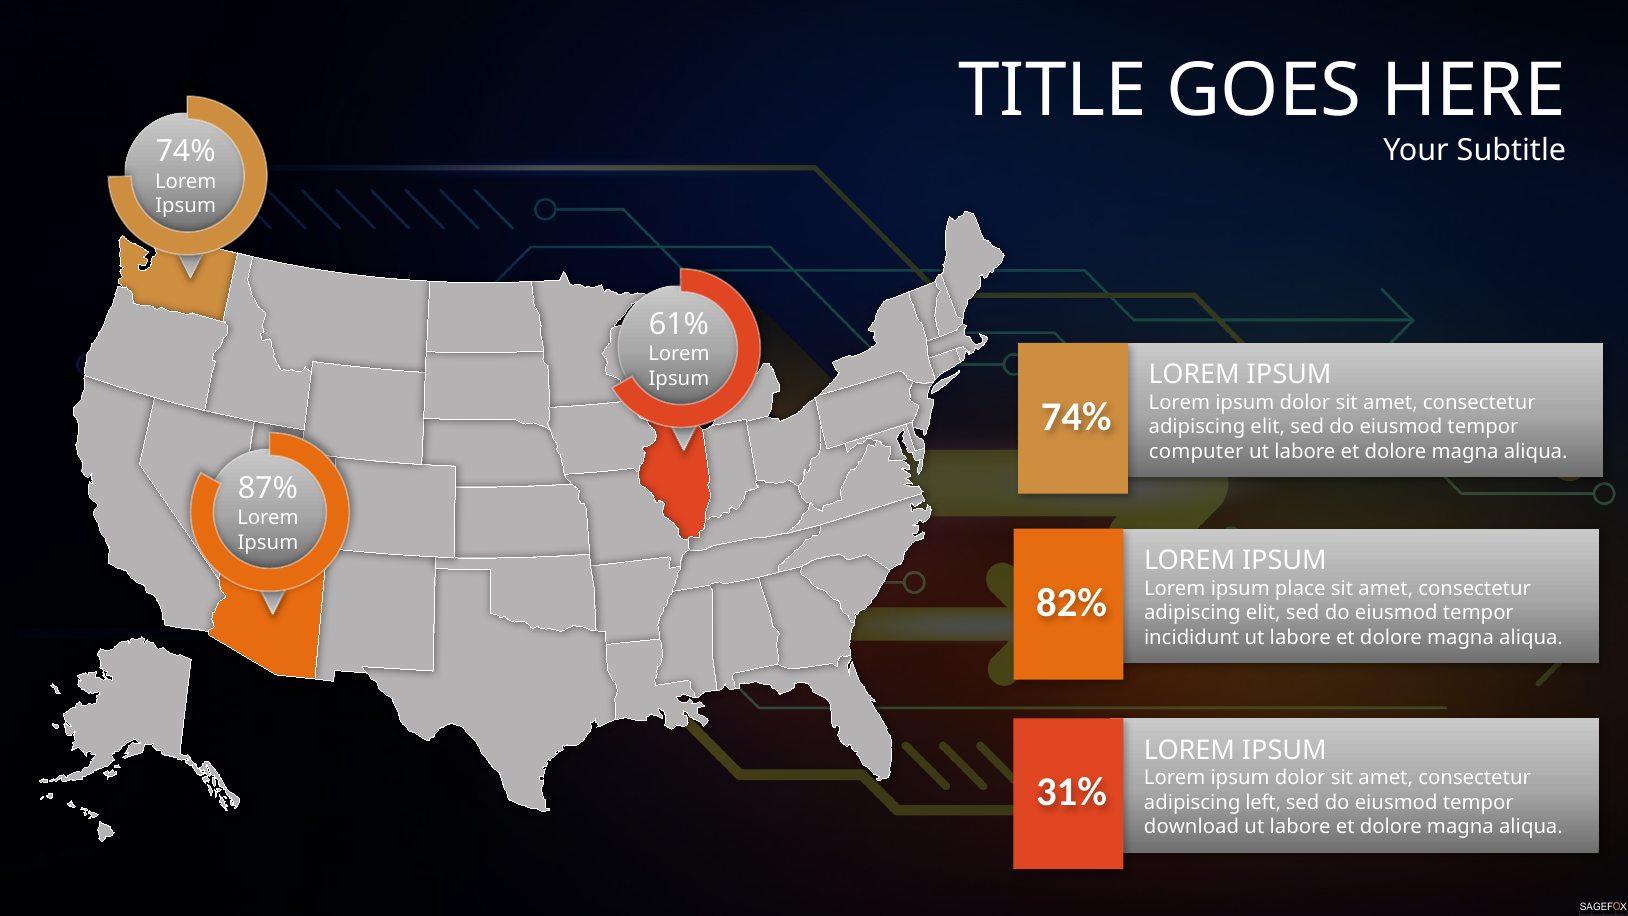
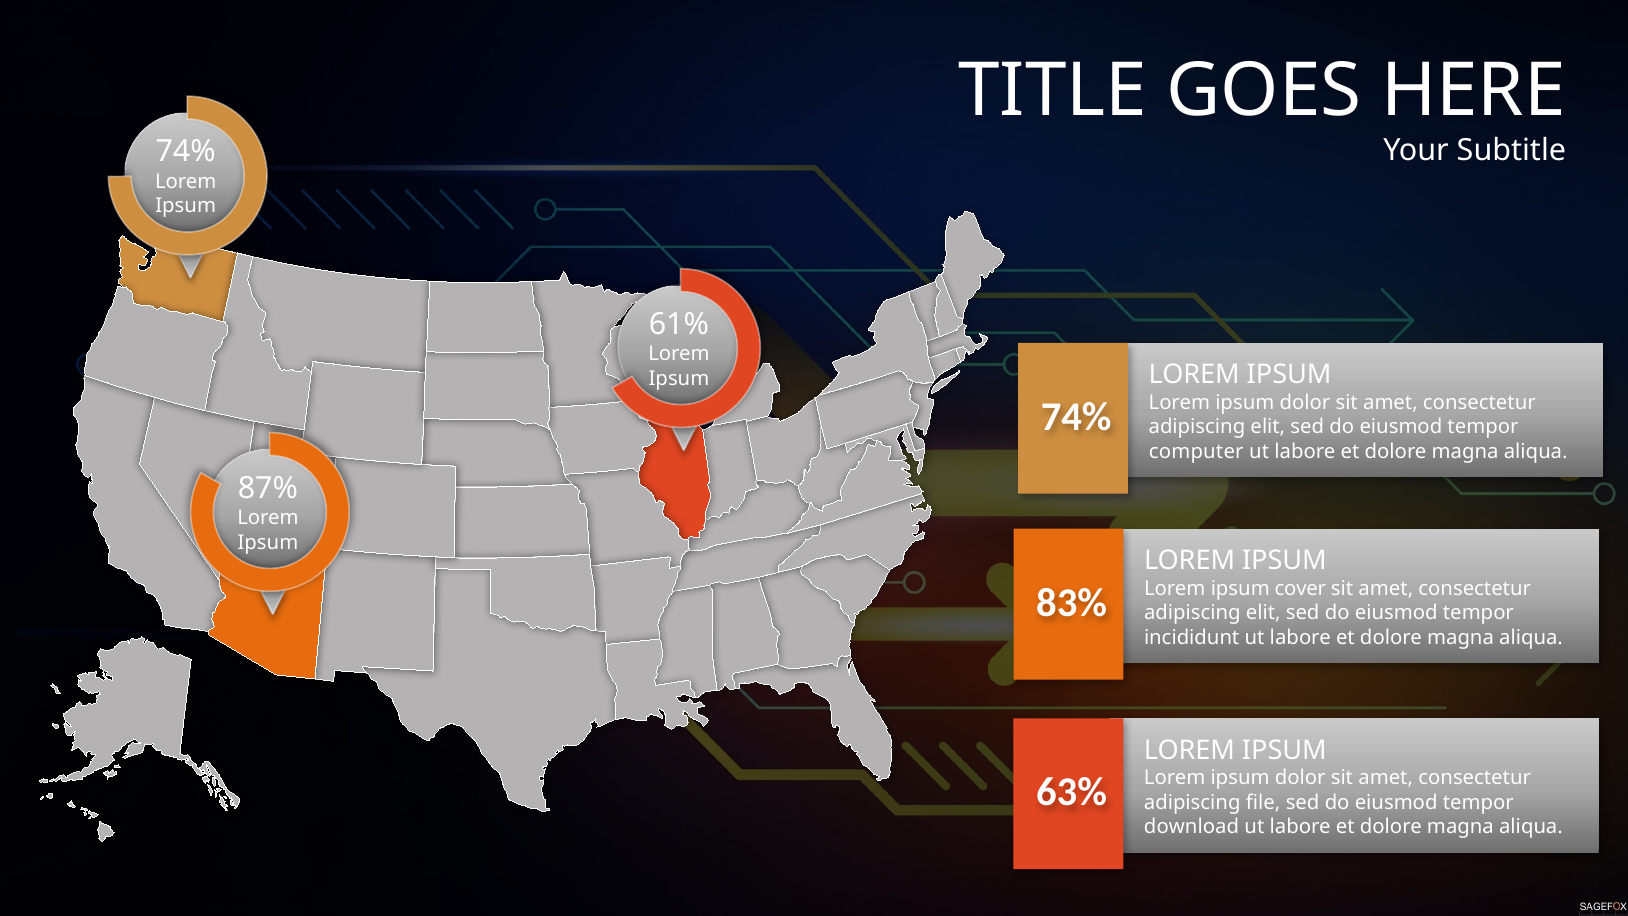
place: place -> cover
82%: 82% -> 83%
31%: 31% -> 63%
left: left -> file
